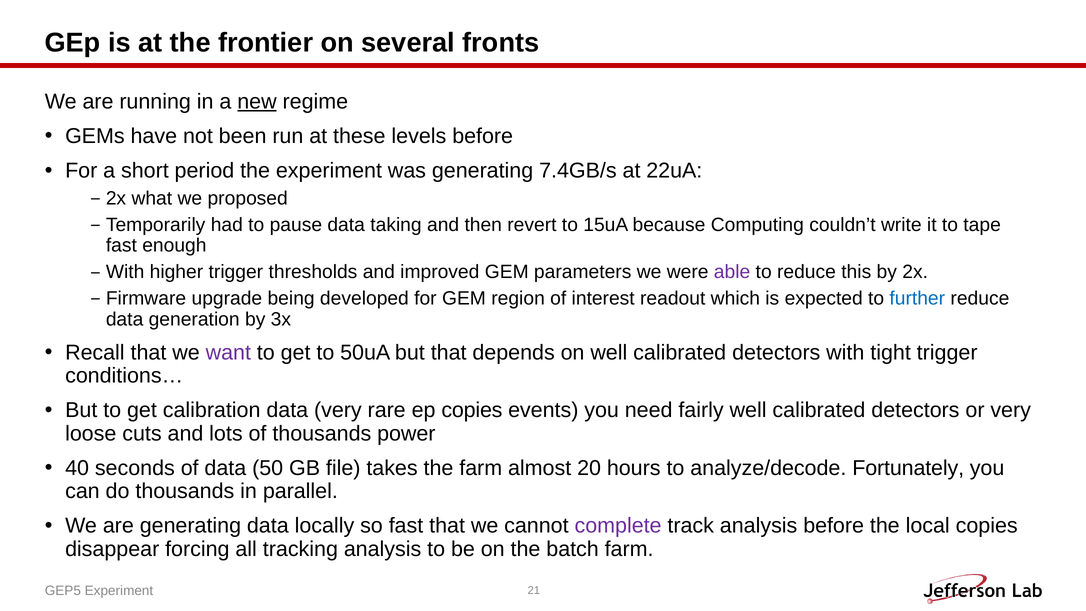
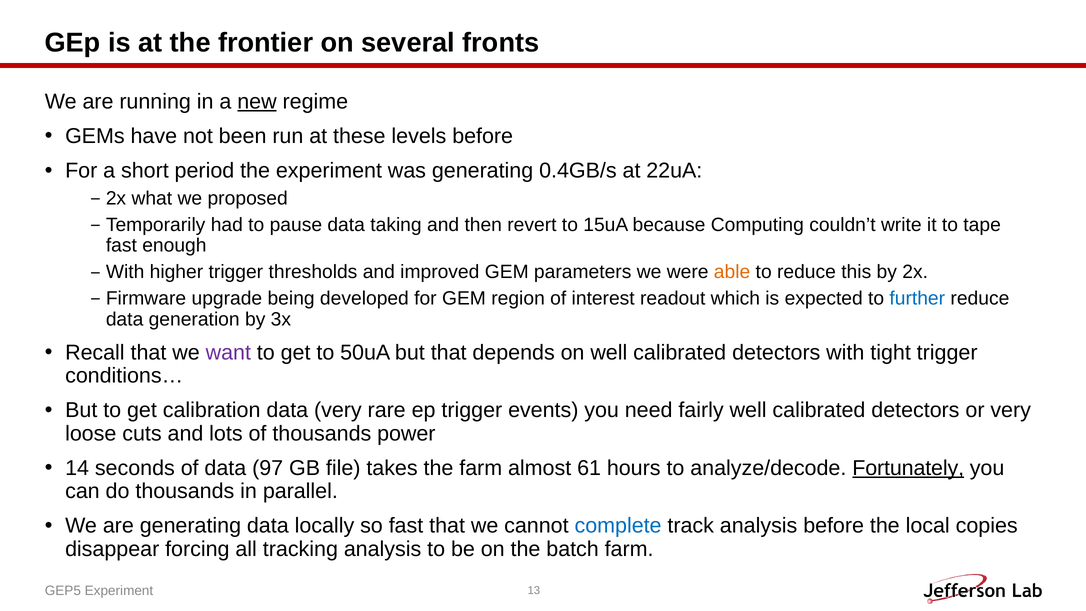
7.4GB/s: 7.4GB/s -> 0.4GB/s
able colour: purple -> orange
ep copies: copies -> trigger
40: 40 -> 14
50: 50 -> 97
20: 20 -> 61
Fortunately underline: none -> present
complete colour: purple -> blue
21: 21 -> 13
